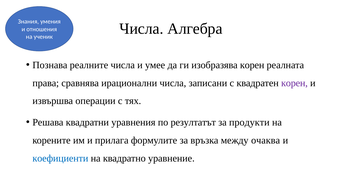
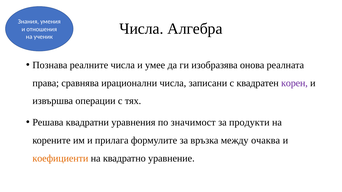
изобразява корен: корен -> онова
резултатът: резултатът -> значимост
коефициенти colour: blue -> orange
